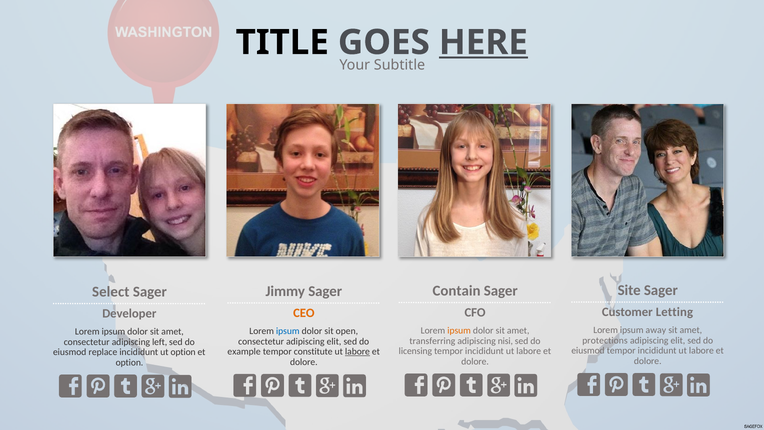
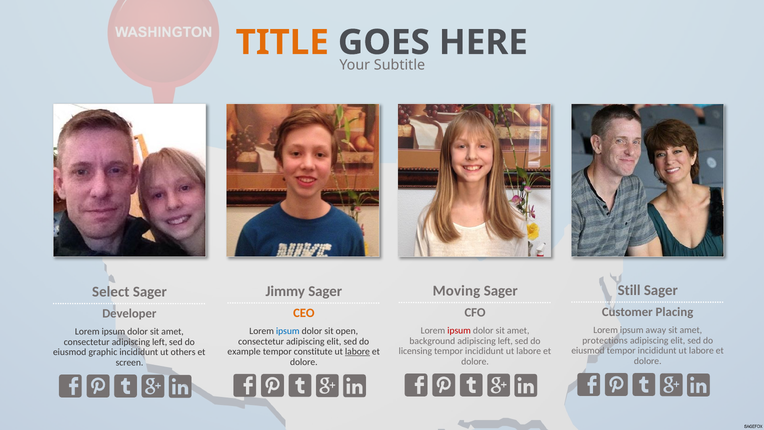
TITLE colour: black -> orange
HERE underline: present -> none
Site: Site -> Still
Contain: Contain -> Moving
Letting: Letting -> Placing
ipsum at (459, 330) colour: orange -> red
transferring: transferring -> background
nisi at (505, 341): nisi -> left
replace: replace -> graphic
ut option: option -> others
option at (129, 362): option -> screen
